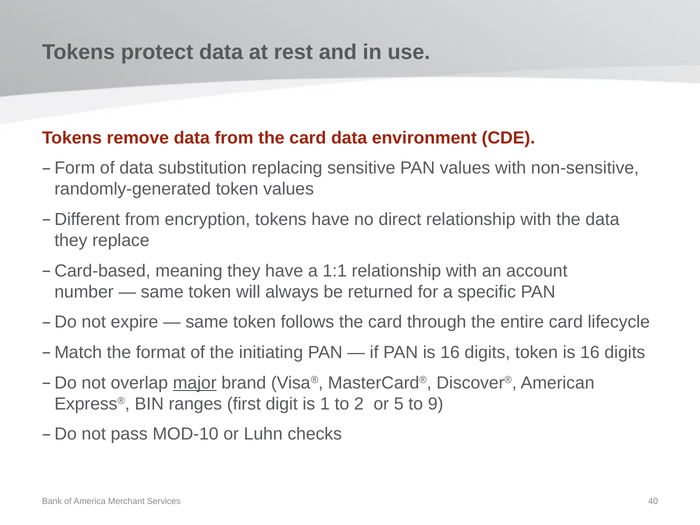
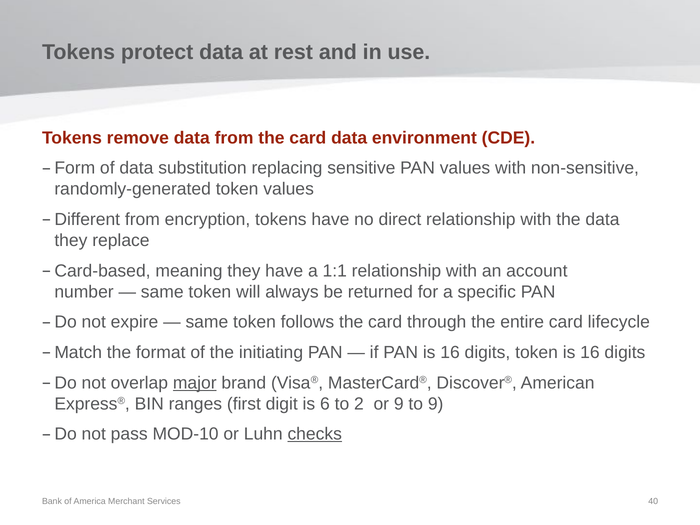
1: 1 -> 6
or 5: 5 -> 9
checks underline: none -> present
